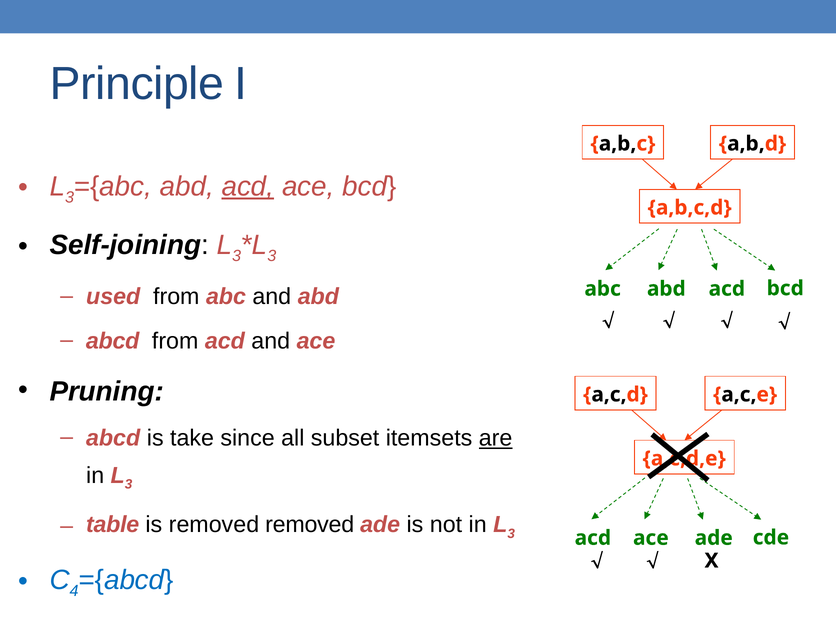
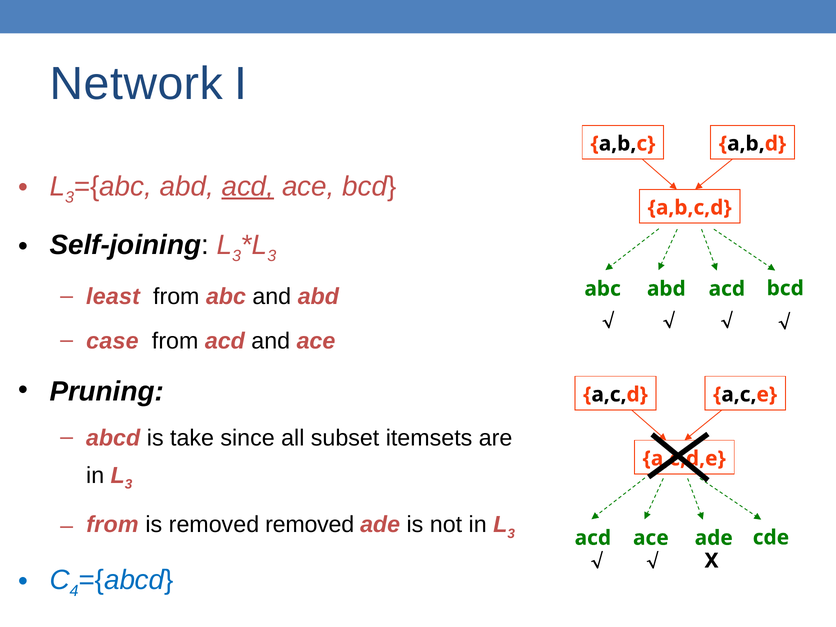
Principle: Principle -> Network
used: used -> least
abcd at (113, 341): abcd -> case
are underline: present -> none
table at (113, 525): table -> from
